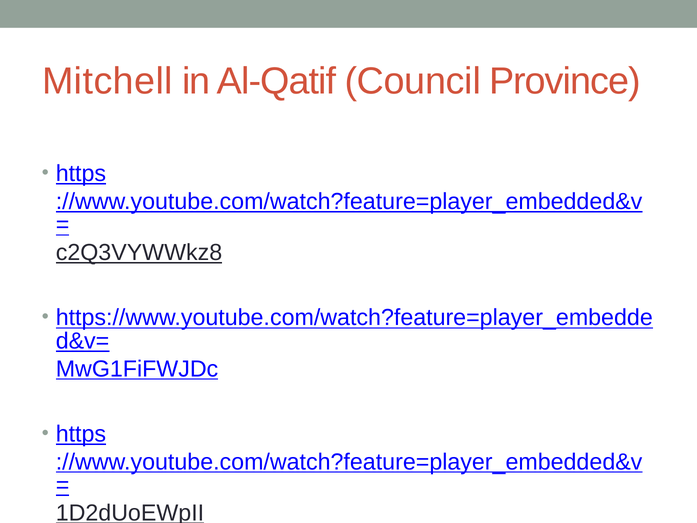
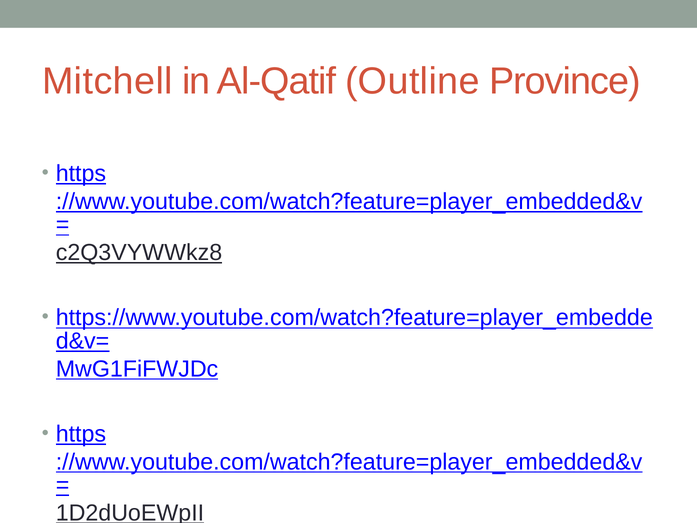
Council: Council -> Outline
